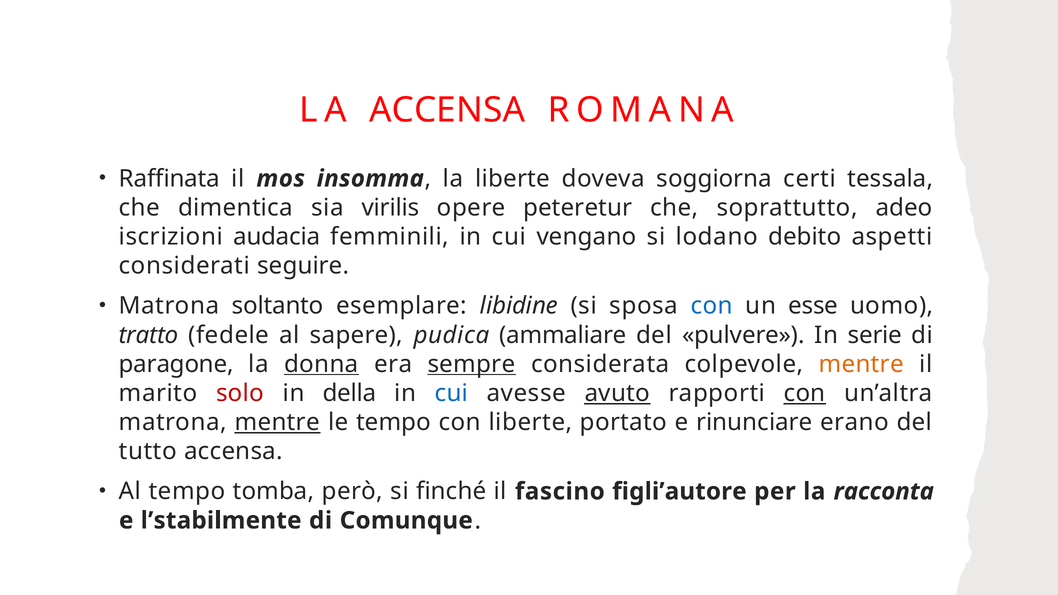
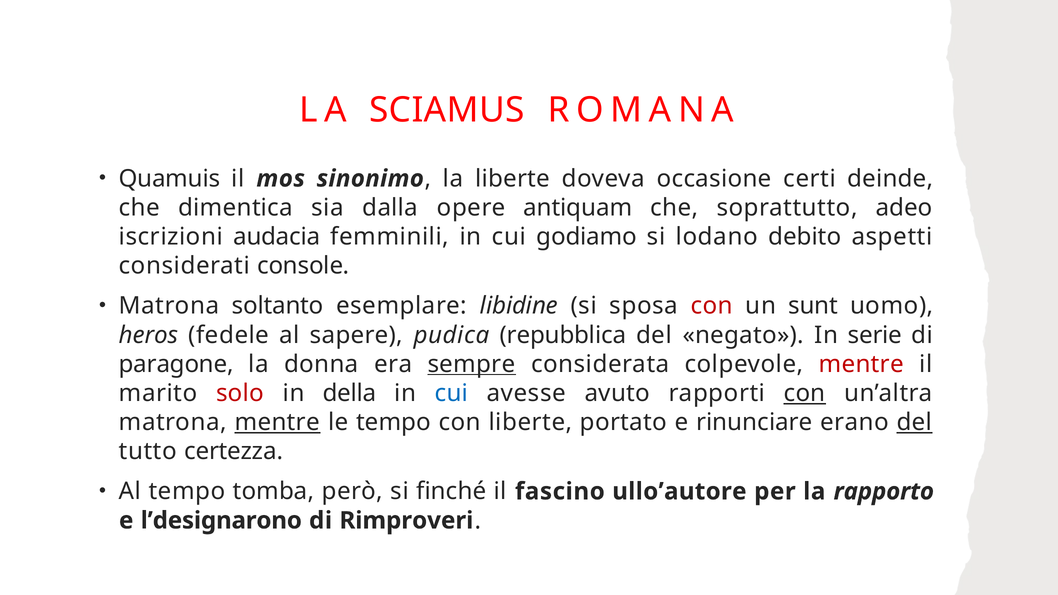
LA ACCENSA: ACCENSA -> SCIAMUS
Raffinata: Raffinata -> Quamuis
insomma: insomma -> sinonimo
soggiorna: soggiorna -> occasione
tessala: tessala -> deinde
virilis: virilis -> dalla
peteretur: peteretur -> antiquam
vengano: vengano -> godiamo
seguire: seguire -> console
con at (712, 306) colour: blue -> red
esse: esse -> sunt
tratto: tratto -> heros
ammaliare: ammaliare -> repubblica
pulvere: pulvere -> negato
donna underline: present -> none
mentre at (861, 364) colour: orange -> red
avuto underline: present -> none
del at (914, 422) underline: none -> present
tutto accensa: accensa -> certezza
figli’autore: figli’autore -> ullo’autore
racconta: racconta -> rapporto
l’stabilmente: l’stabilmente -> l’designarono
Comunque: Comunque -> Rimproveri
